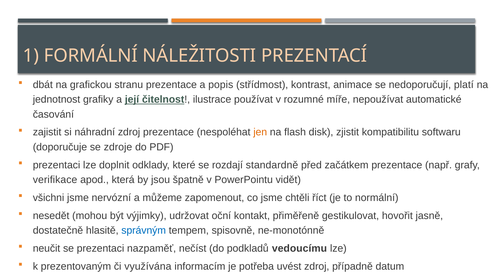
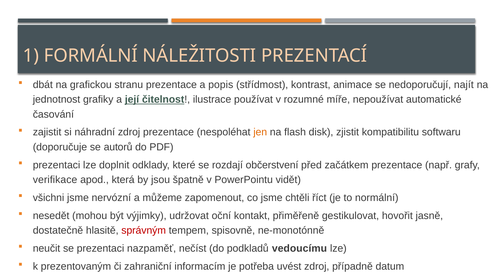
platí: platí -> najít
zdroje: zdroje -> autorů
standardně: standardně -> občerstvení
správným colour: blue -> red
využívána: využívána -> zahraniční
